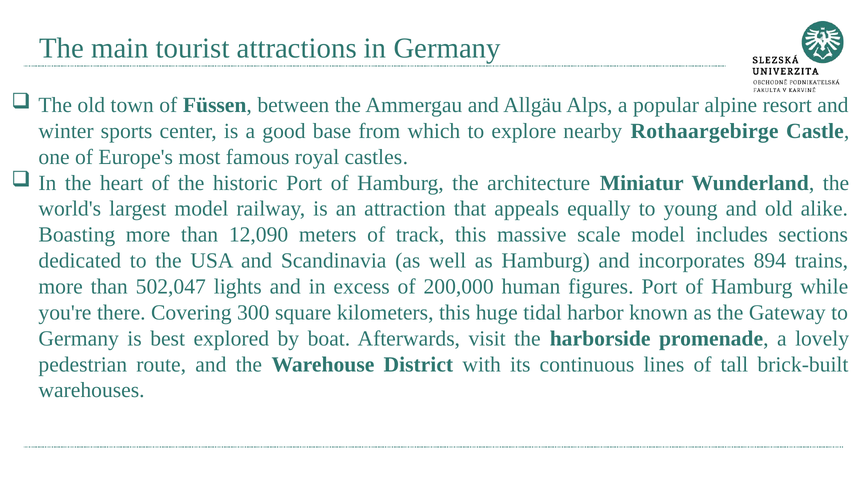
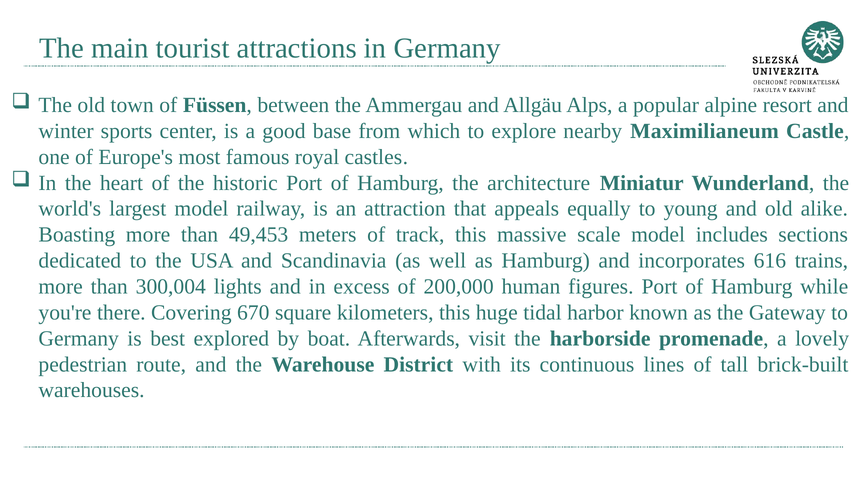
Rothaargebirge: Rothaargebirge -> Maximilianeum
12,090: 12,090 -> 49,453
894: 894 -> 616
502,047: 502,047 -> 300,004
300: 300 -> 670
